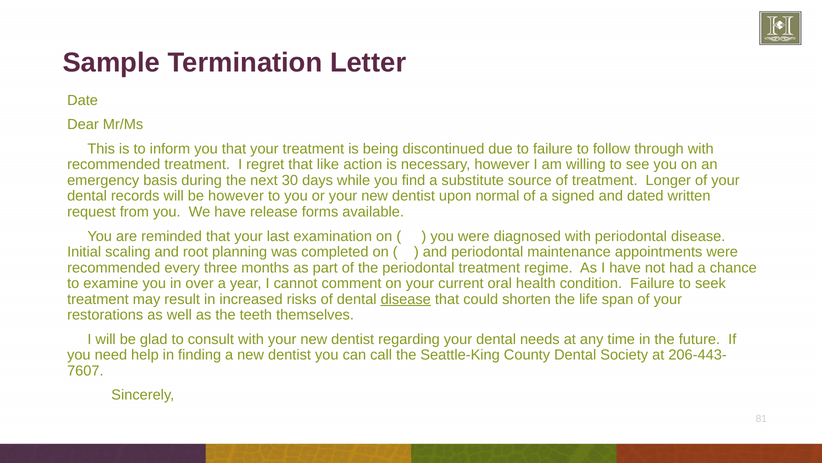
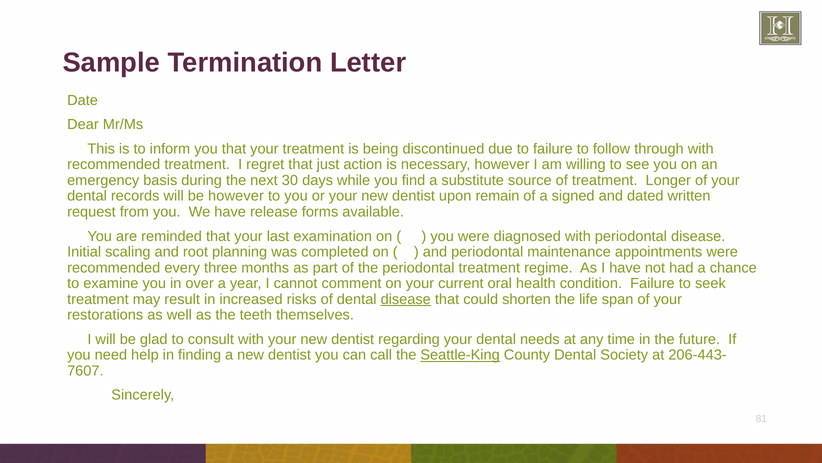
like: like -> just
normal: normal -> remain
Seattle-King underline: none -> present
